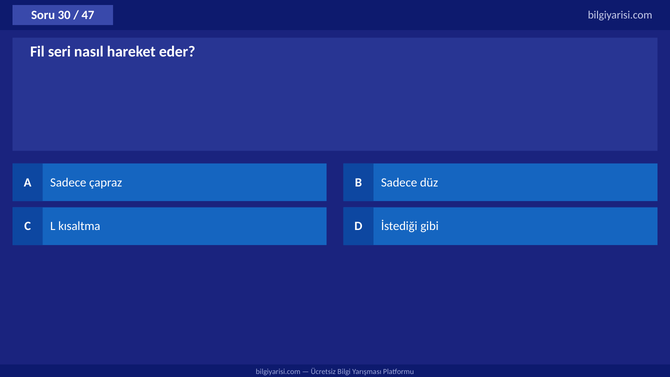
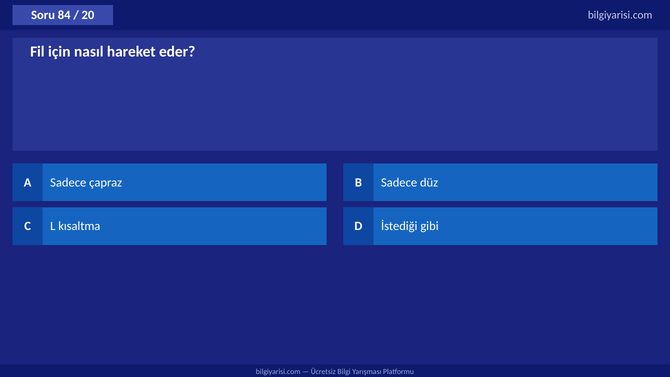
30: 30 -> 84
47: 47 -> 20
seri: seri -> için
